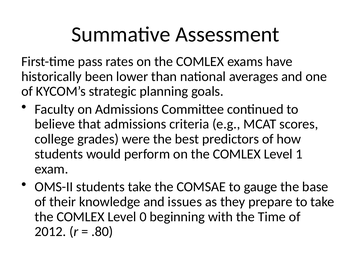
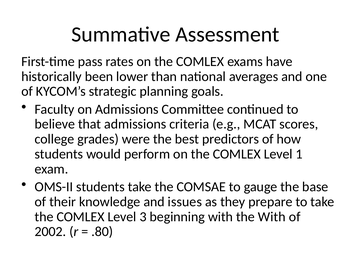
0: 0 -> 3
the Time: Time -> With
2012: 2012 -> 2002
